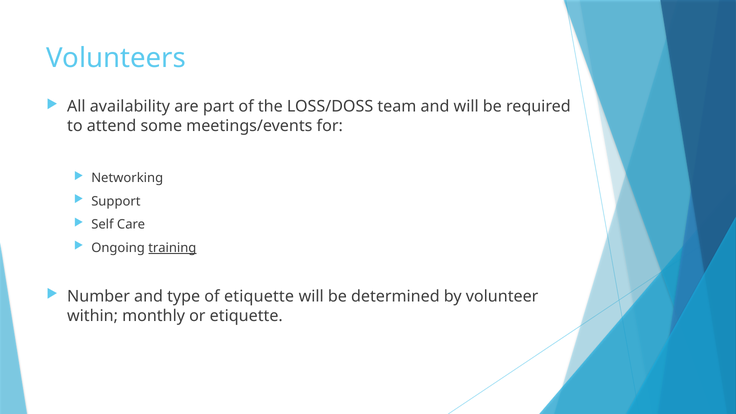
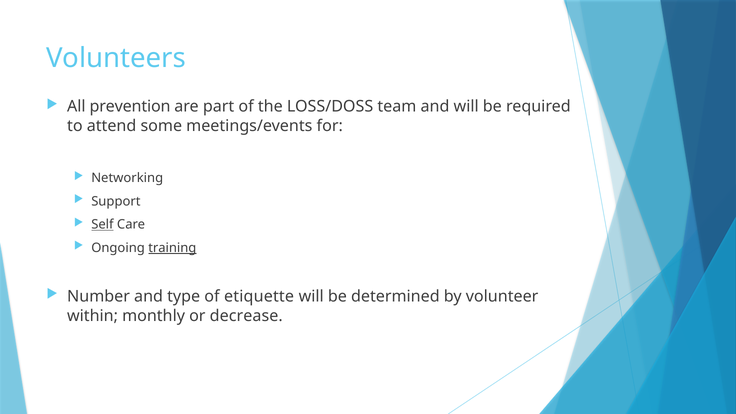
availability: availability -> prevention
Self underline: none -> present
or etiquette: etiquette -> decrease
